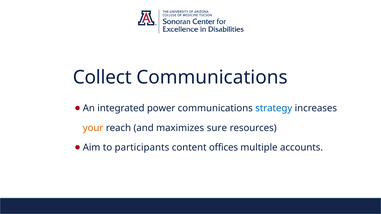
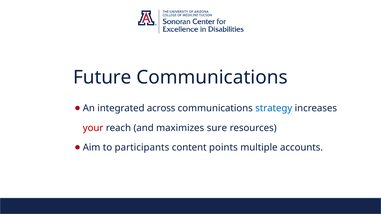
Collect: Collect -> Future
power: power -> across
your colour: orange -> red
offices: offices -> points
